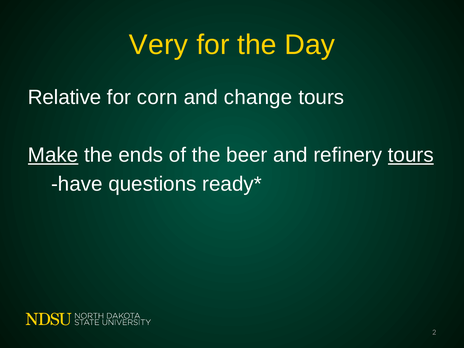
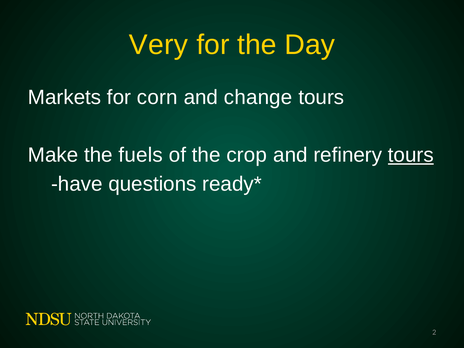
Relative: Relative -> Markets
Make underline: present -> none
ends: ends -> fuels
beer: beer -> crop
